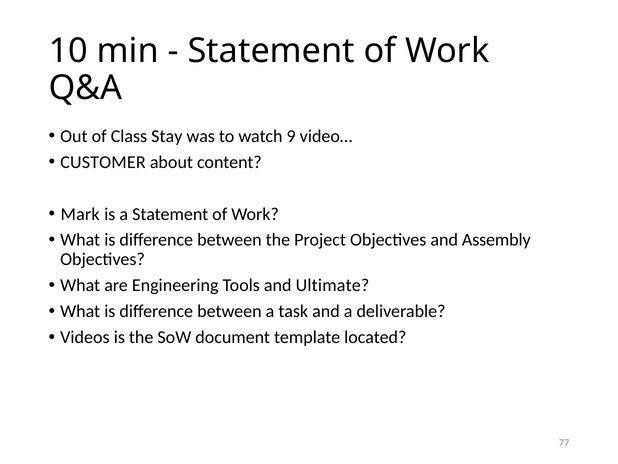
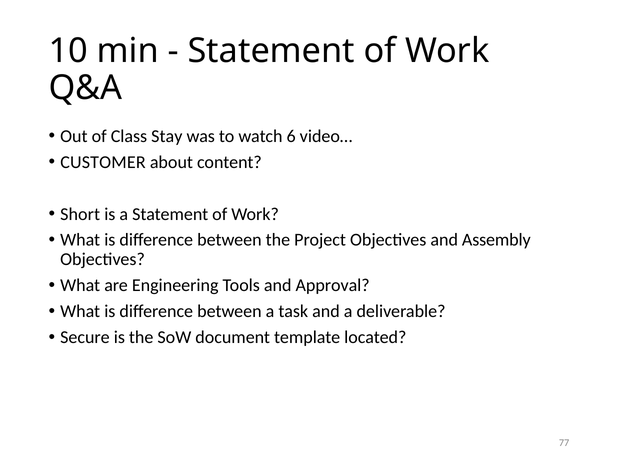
9: 9 -> 6
Mark: Mark -> Short
Ultimate: Ultimate -> Approval
Videos: Videos -> Secure
